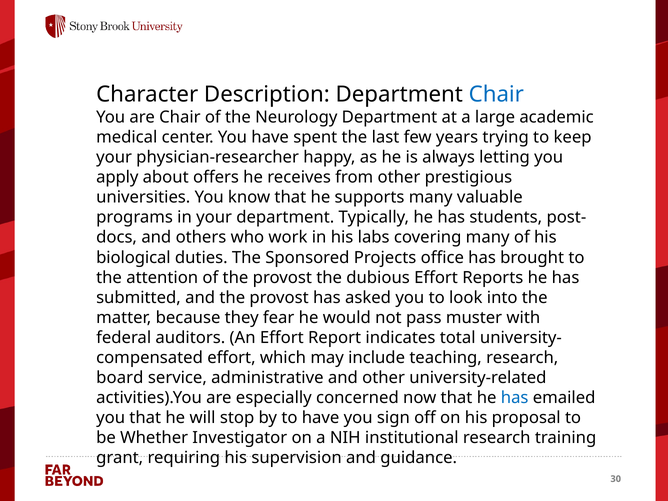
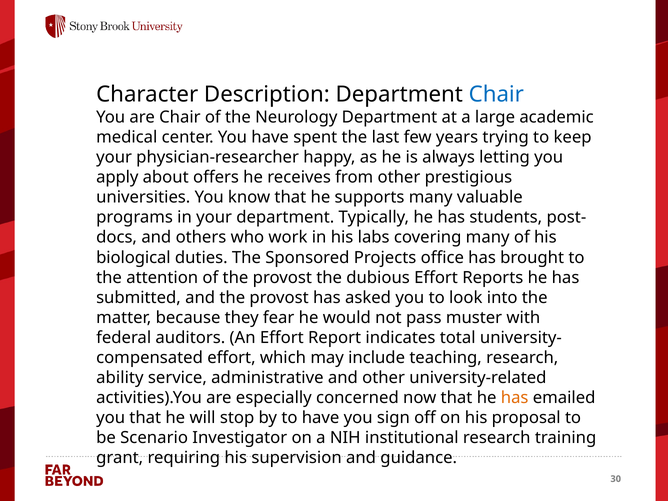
board: board -> ability
has at (515, 398) colour: blue -> orange
Whether: Whether -> Scenario
